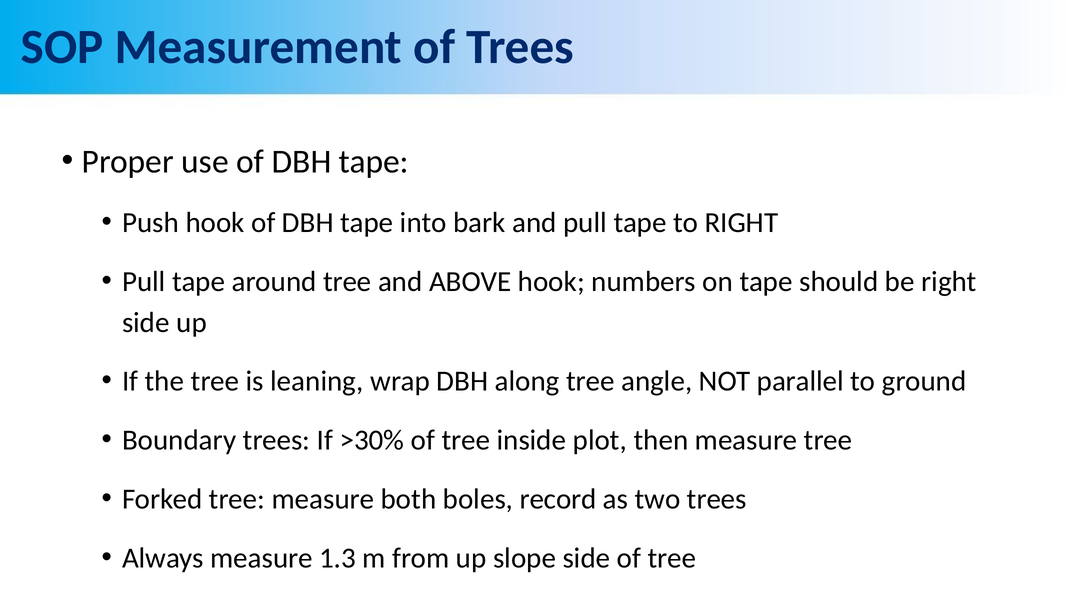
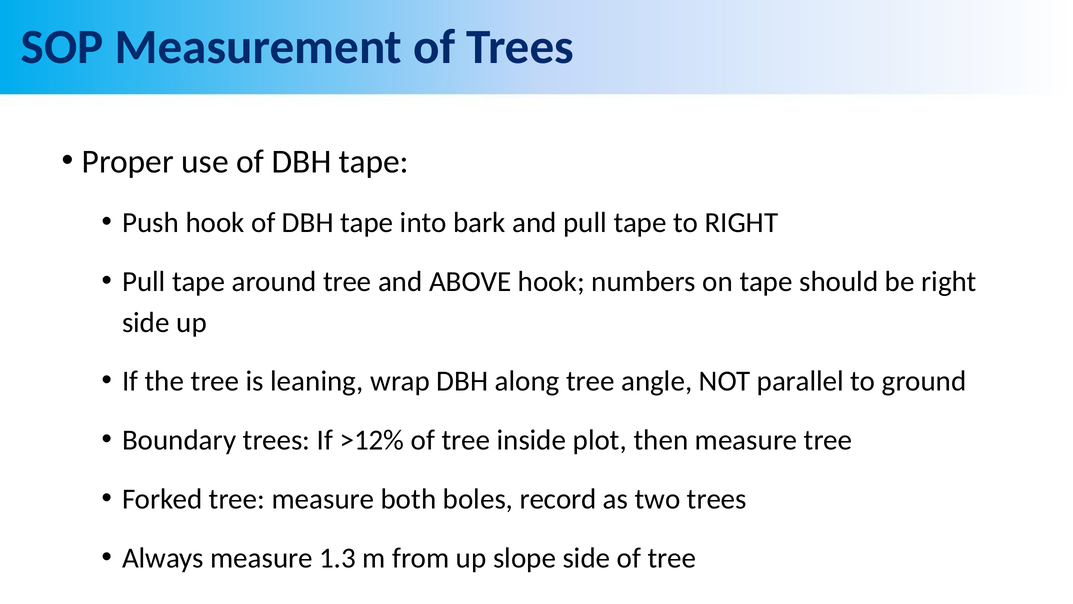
>30%: >30% -> >12%
